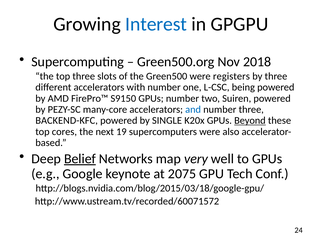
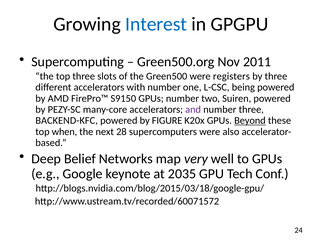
2018: 2018 -> 2011
and colour: blue -> purple
SINGLE: SINGLE -> FIGURE
cores: cores -> when
19: 19 -> 28
Belief underline: present -> none
2075: 2075 -> 2035
